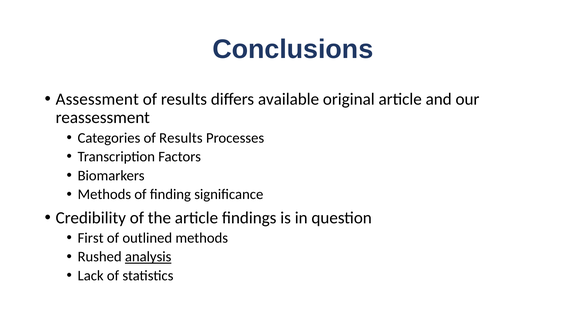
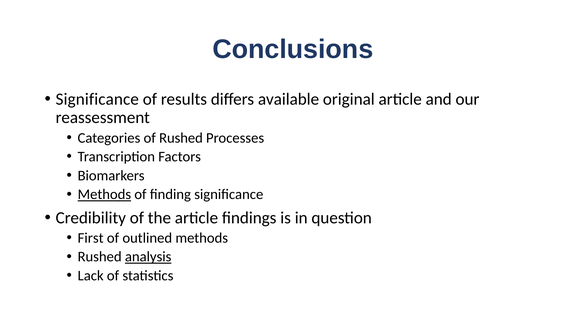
Assessment at (97, 99): Assessment -> Significance
Categories of Results: Results -> Rushed
Methods at (104, 194) underline: none -> present
